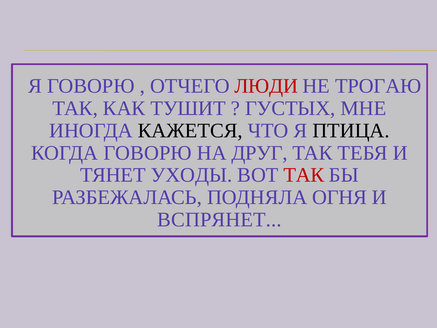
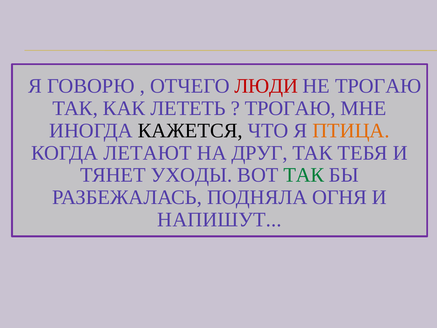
ТУШИТ: ТУШИТ -> ЛЕТЕТЬ
ГУСТЫХ at (290, 108): ГУСТЫХ -> ТРОГАЮ
ПТИЦА colour: black -> orange
КОГДА ГОВОРЮ: ГОВОРЮ -> ЛЕТАЮТ
ТАК at (304, 175) colour: red -> green
ВСПРЯНЕТ: ВСПРЯНЕТ -> НАПИШУТ
